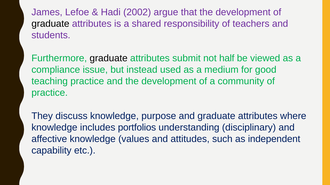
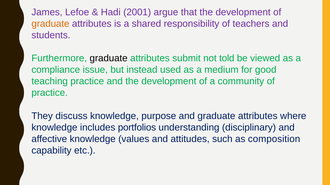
2002: 2002 -> 2001
graduate at (50, 24) colour: black -> orange
half: half -> told
independent: independent -> composition
